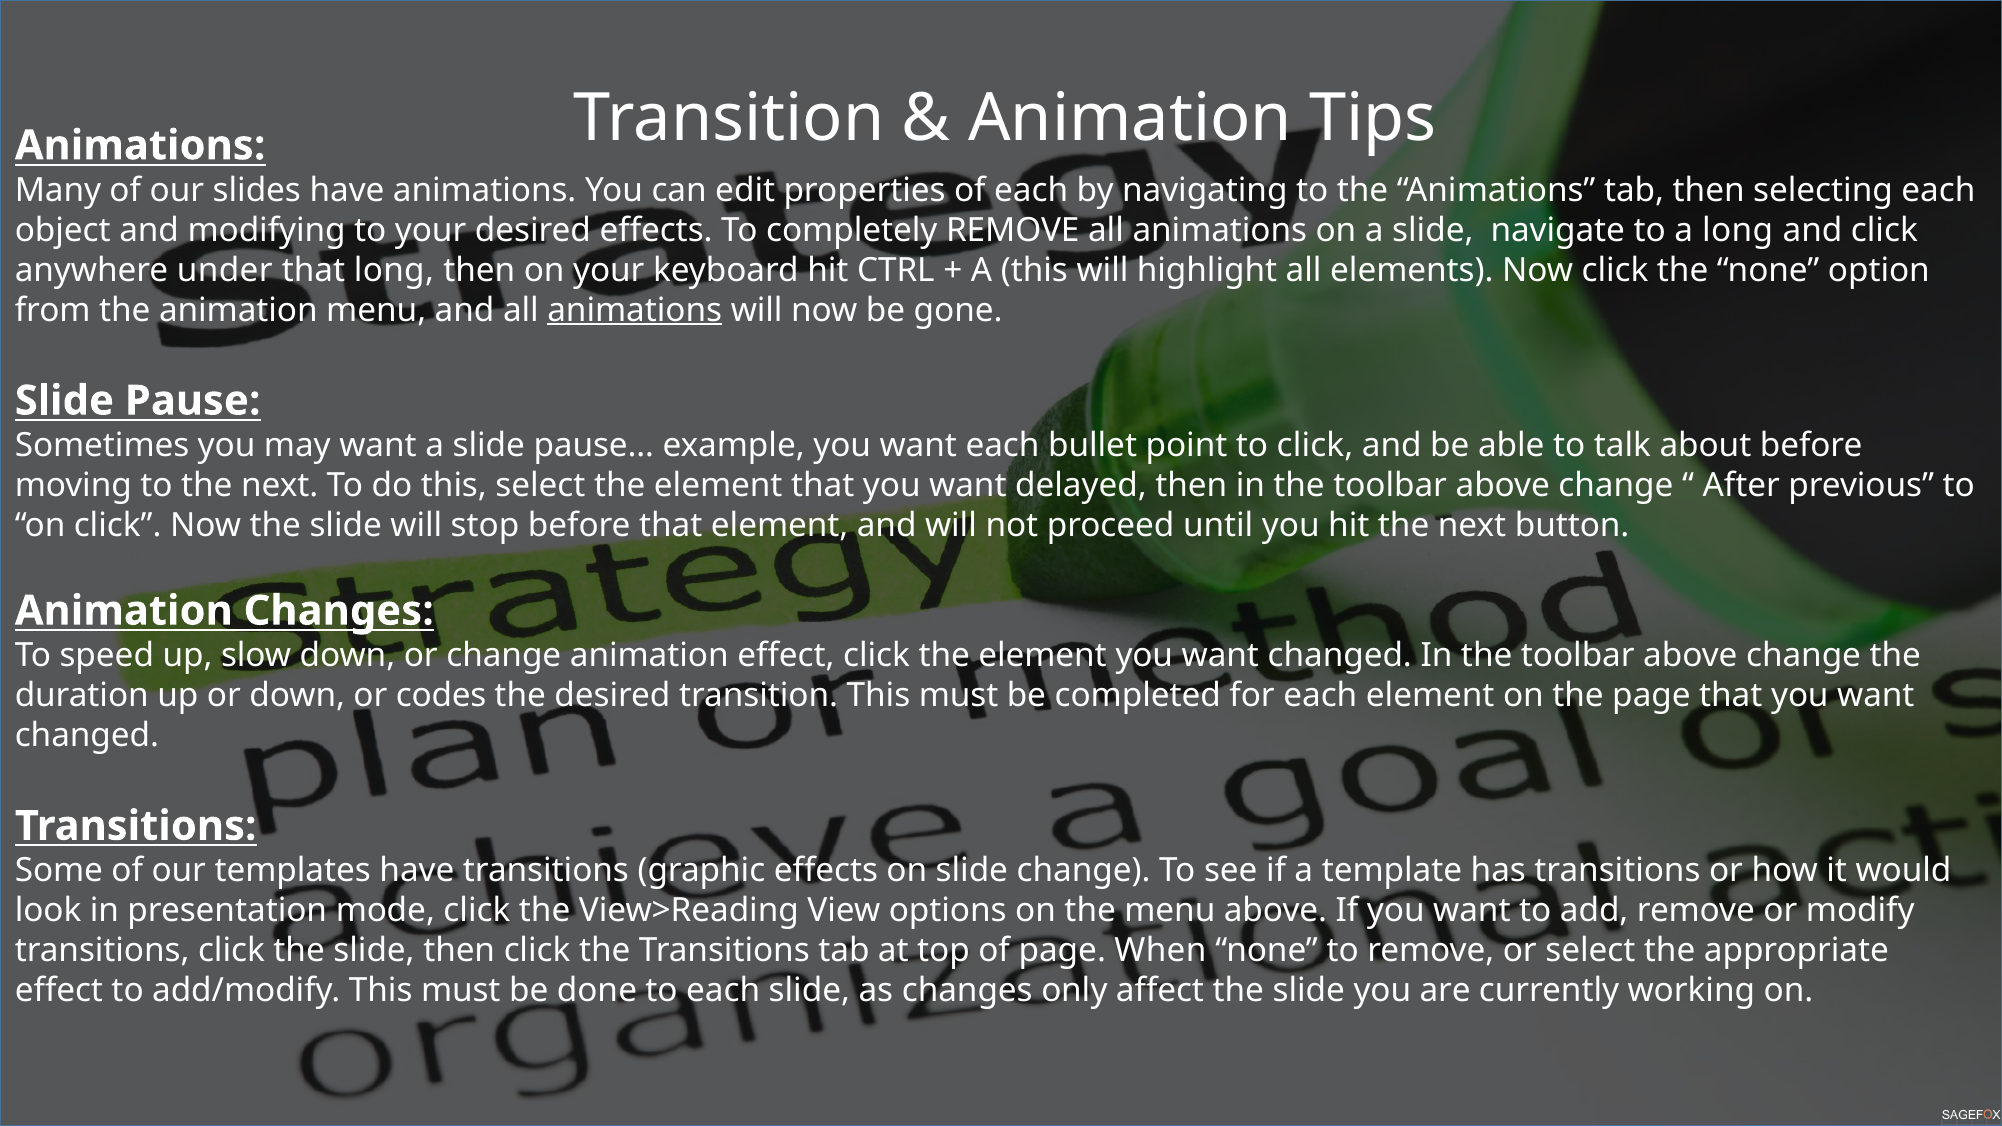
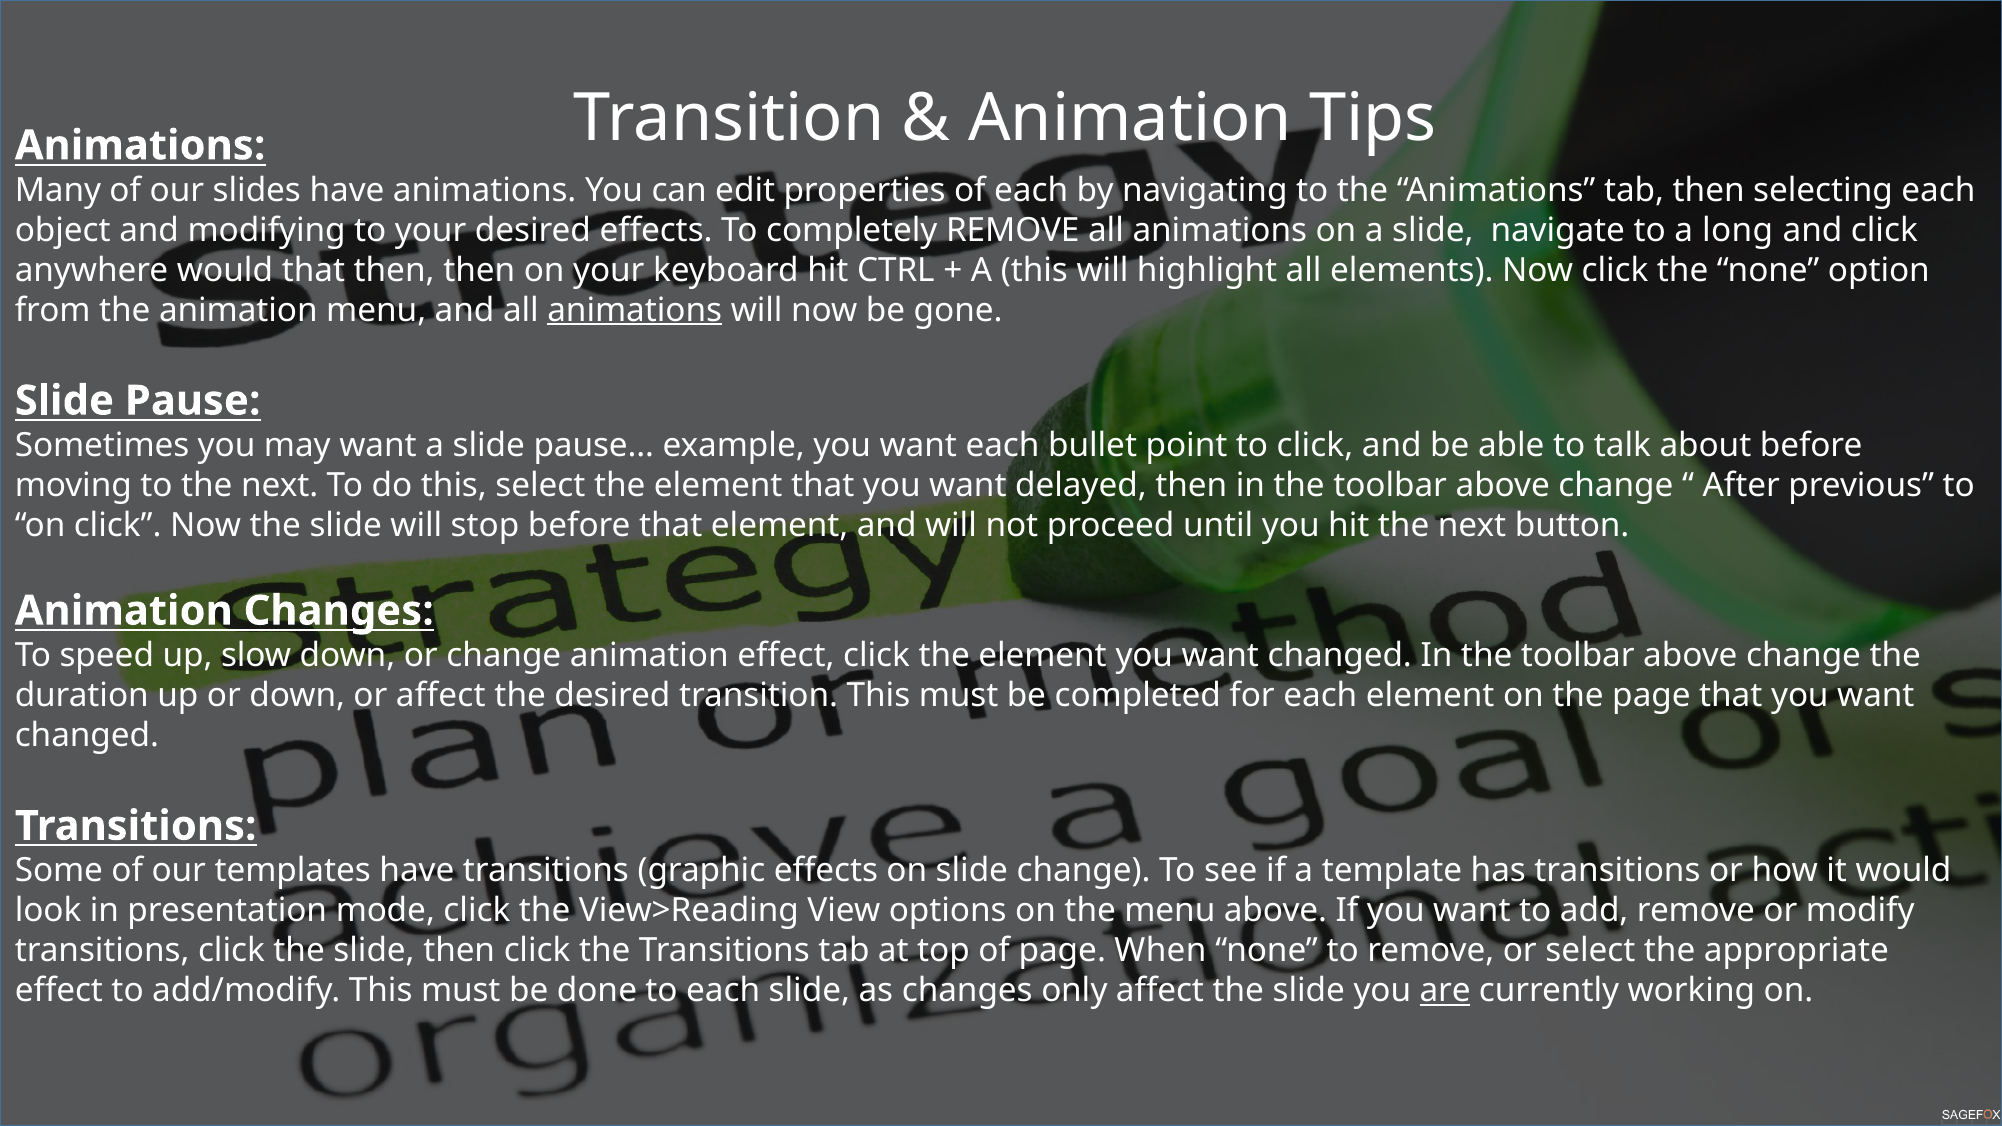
anywhere under: under -> would
that long: long -> then
or codes: codes -> affect
are underline: none -> present
